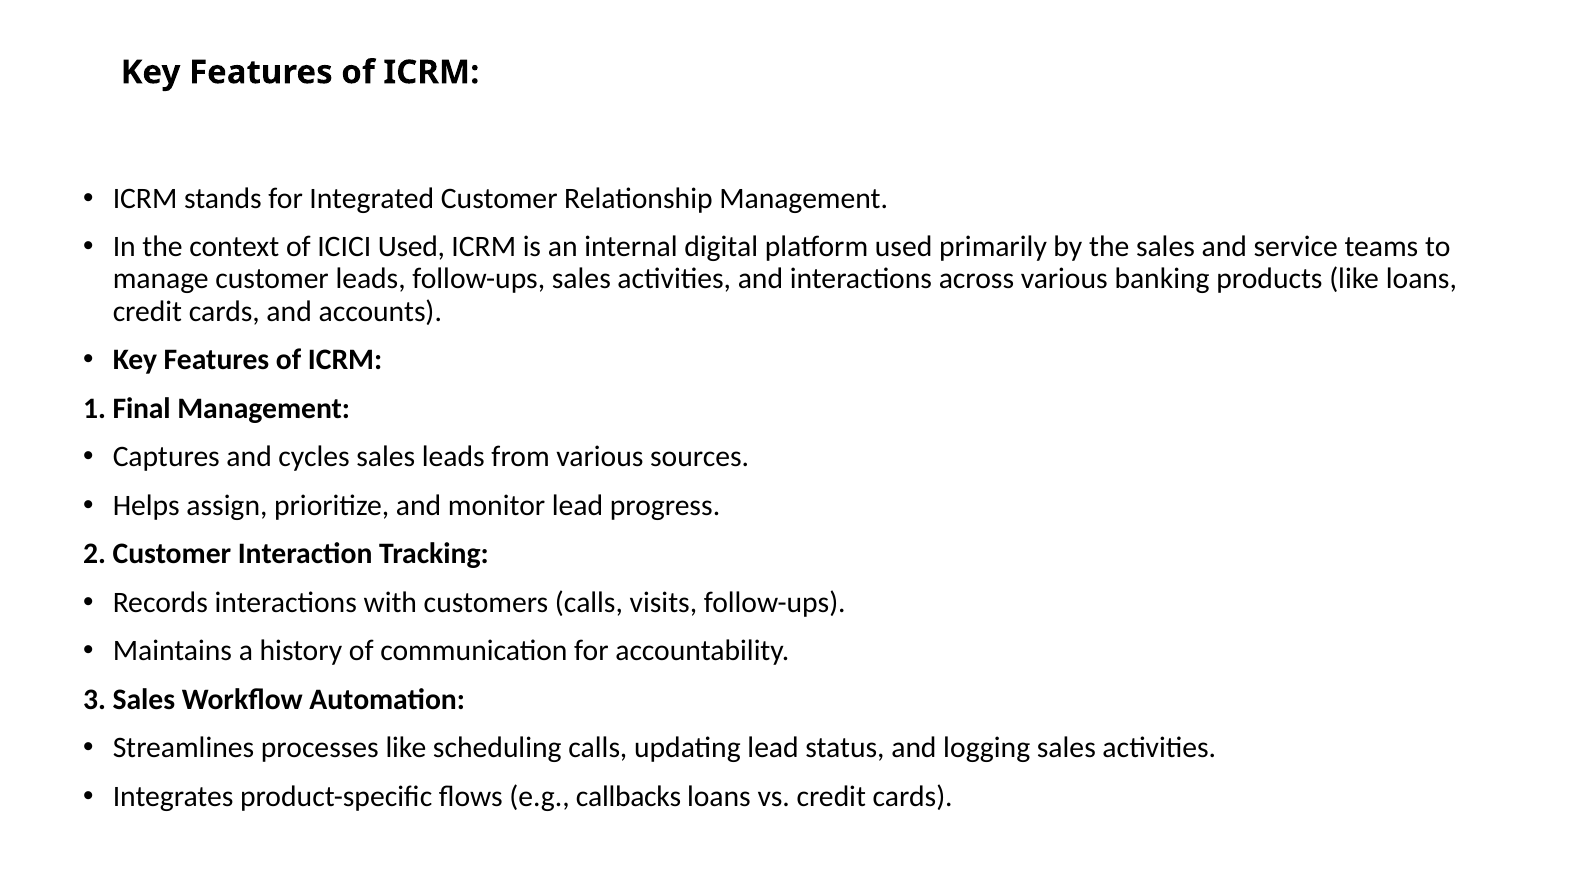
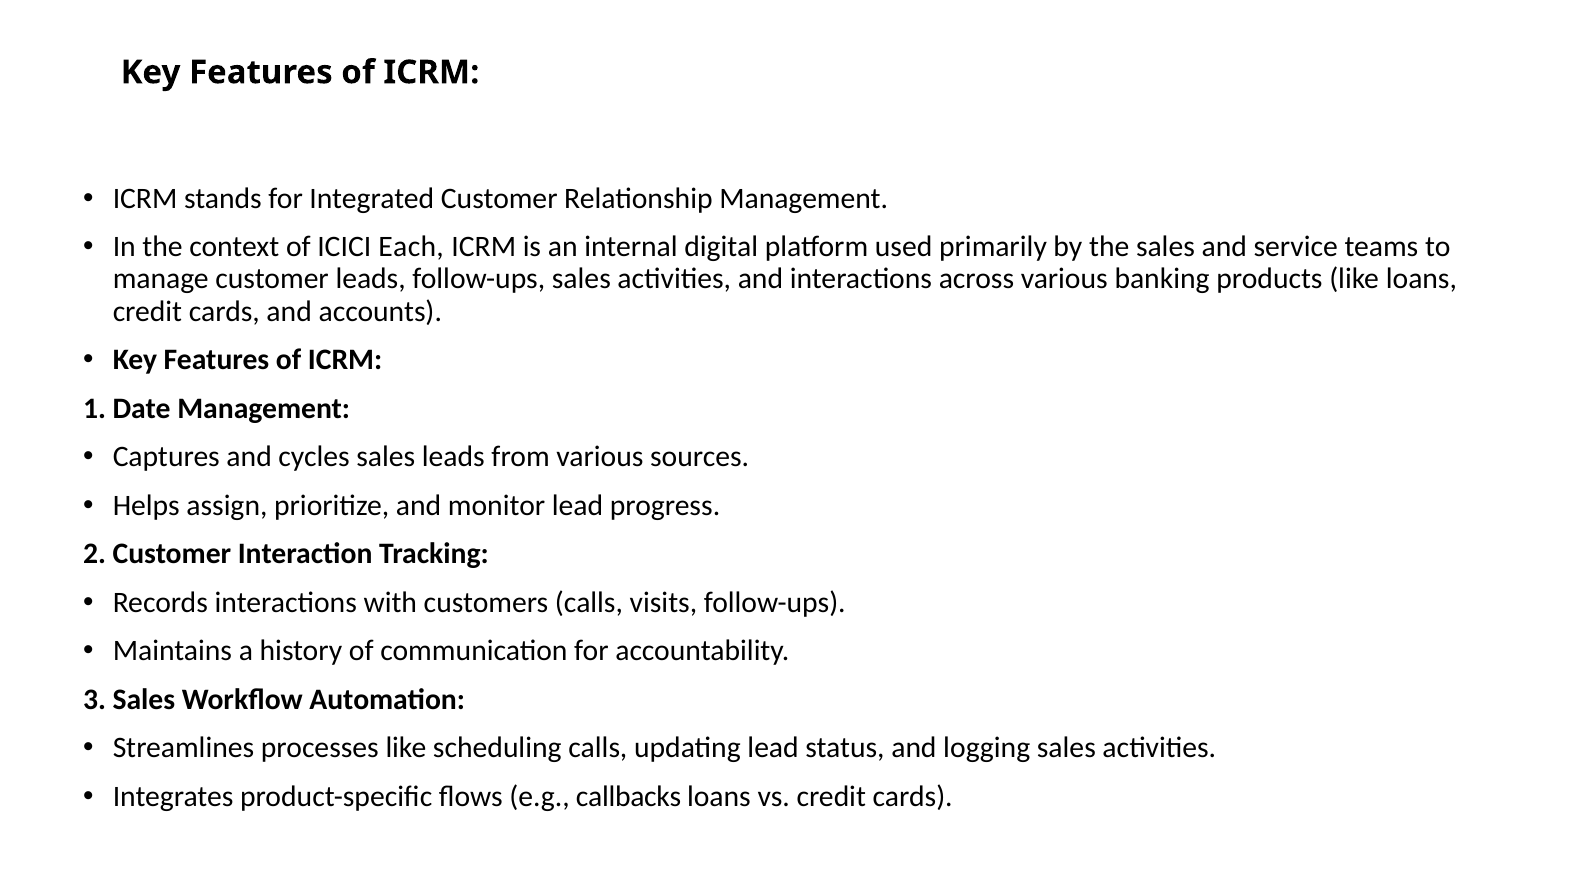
ICICI Used: Used -> Each
Final: Final -> Date
